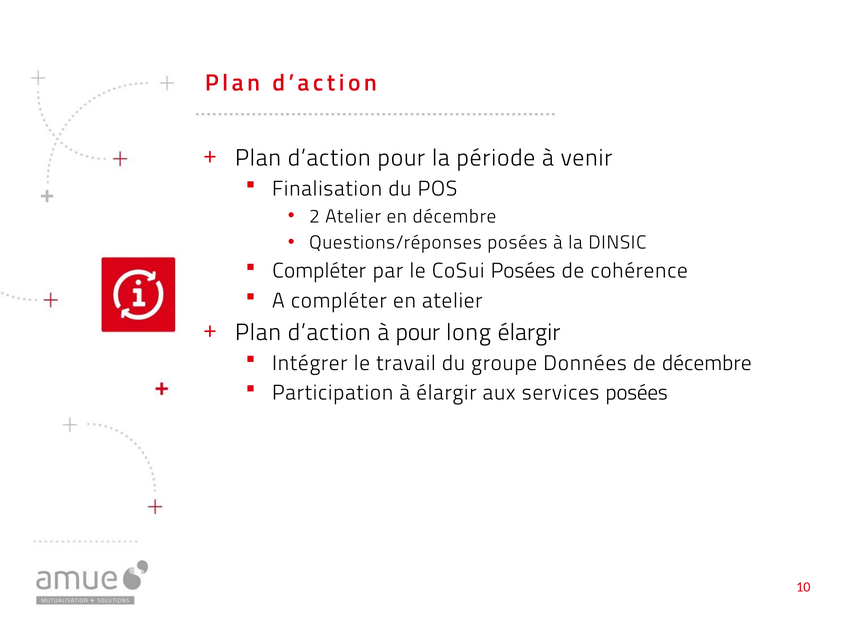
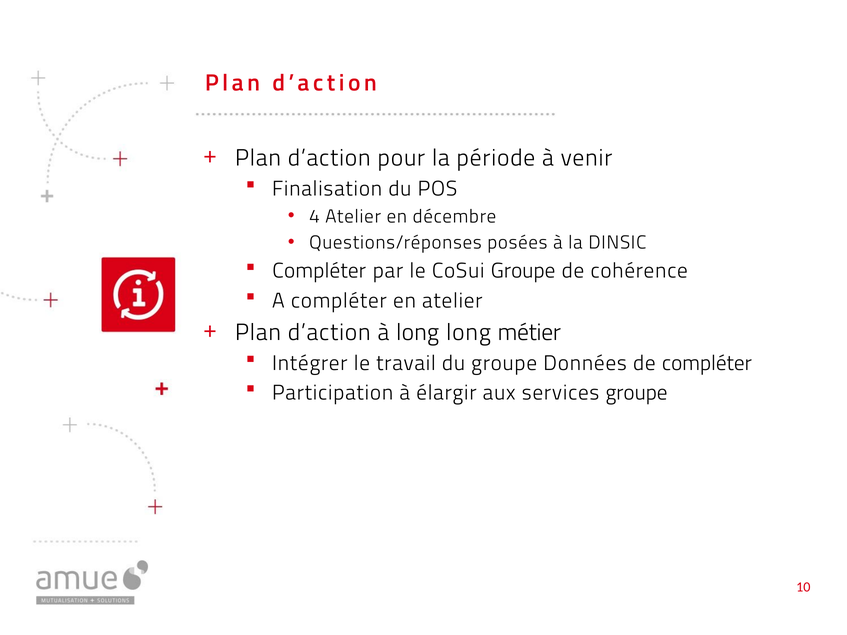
2: 2 -> 4
CoSui Posées: Posées -> Groupe
à pour: pour -> long
long élargir: élargir -> métier
de décembre: décembre -> compléter
services posées: posées -> groupe
